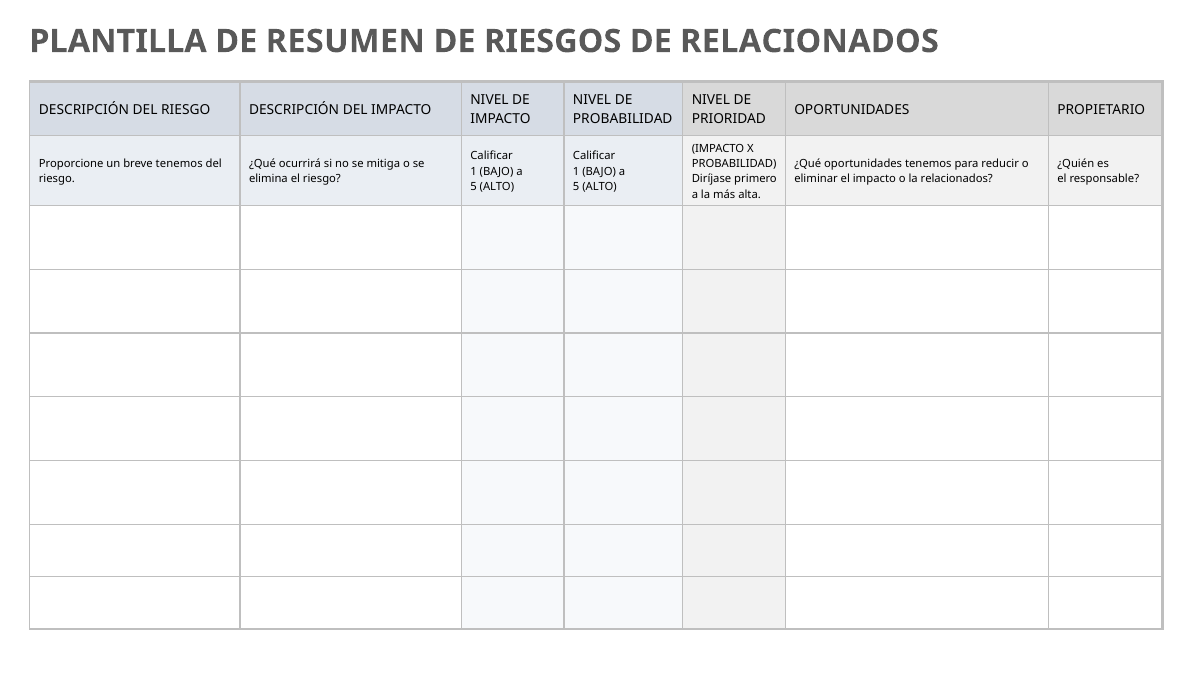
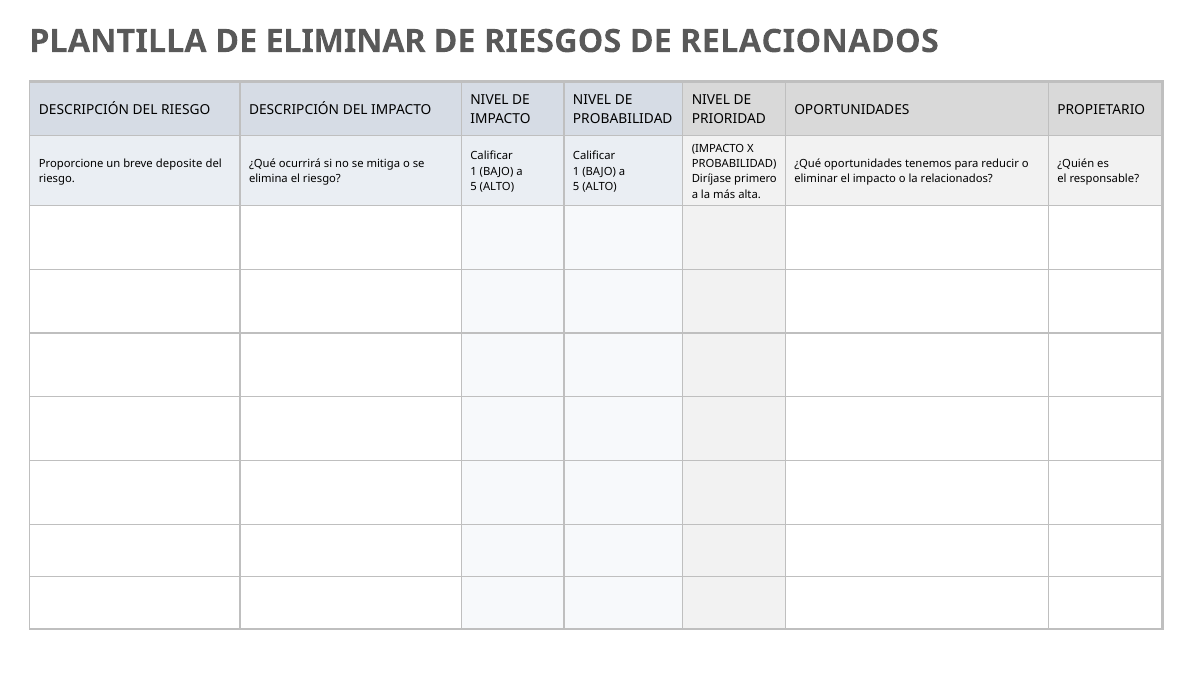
DE RESUMEN: RESUMEN -> ELIMINAR
breve tenemos: tenemos -> deposite
